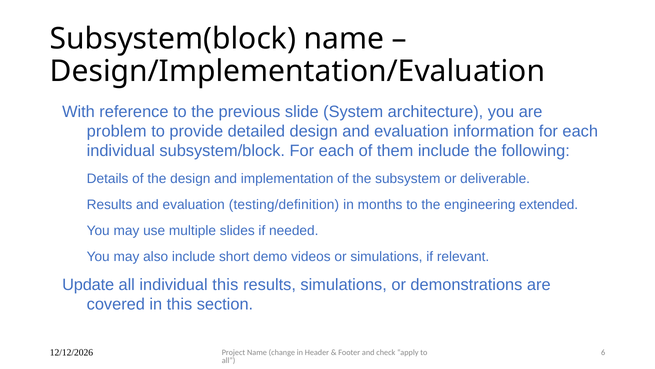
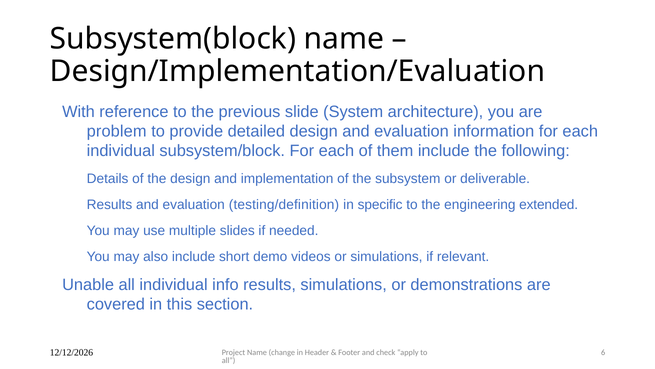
months: months -> specific
Update: Update -> Unable
individual this: this -> info
